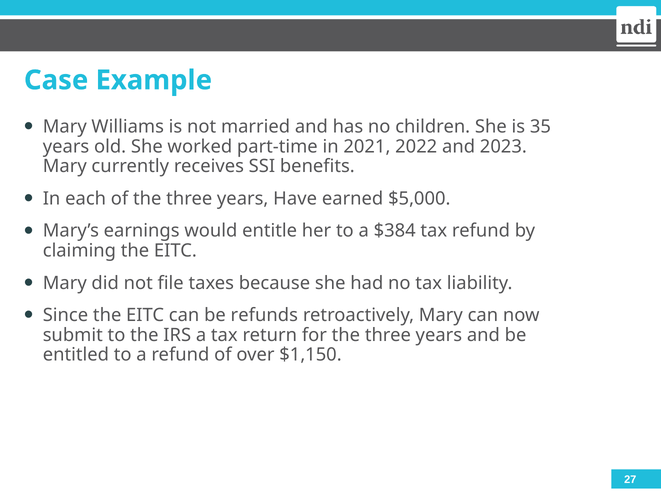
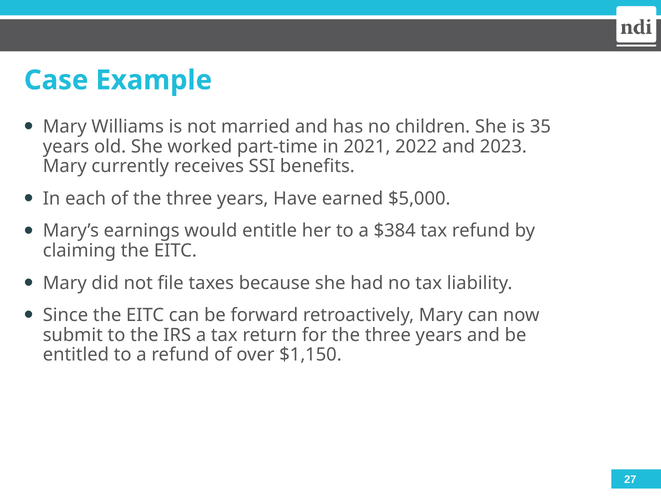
refunds: refunds -> forward
